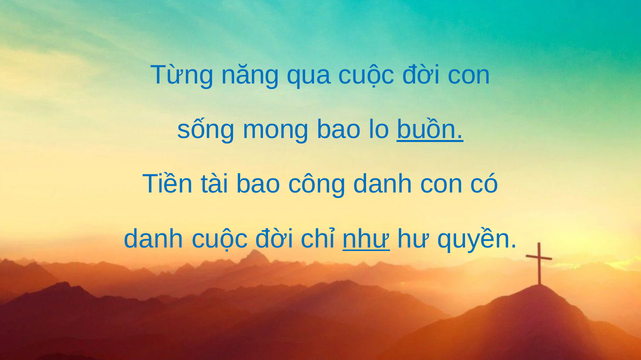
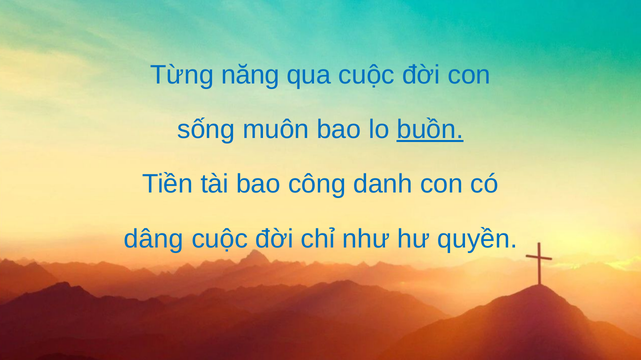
mong: mong -> muôn
danh at (154, 239): danh -> dâng
như underline: present -> none
